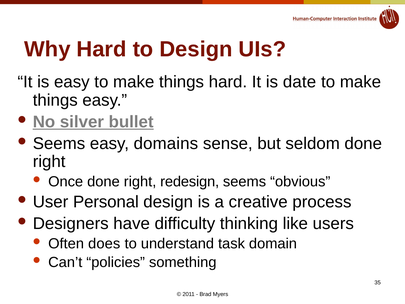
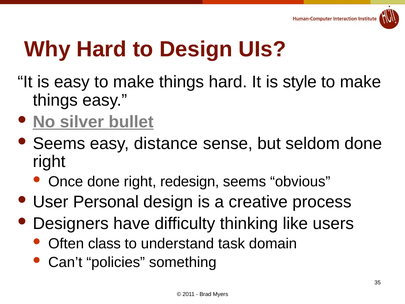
date: date -> style
domains: domains -> distance
does: does -> class
